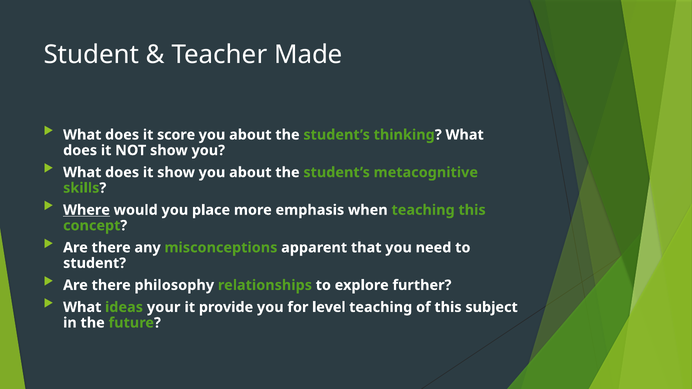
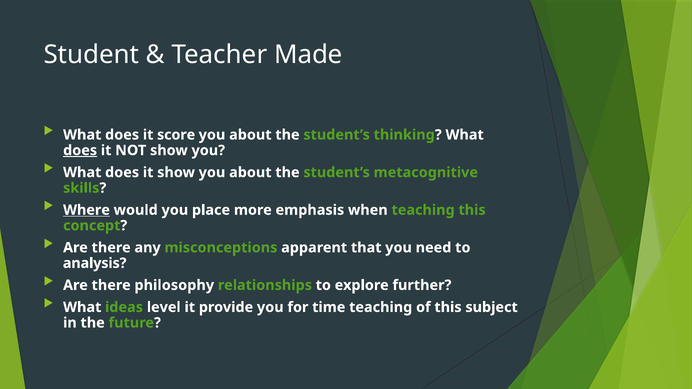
does at (80, 150) underline: none -> present
student at (95, 263): student -> analysis
your: your -> level
level: level -> time
